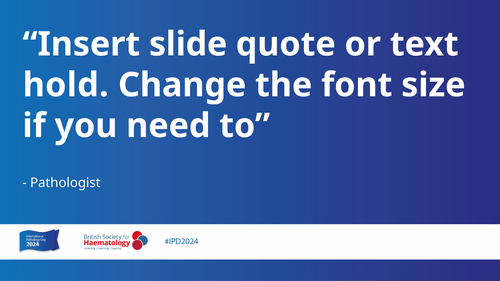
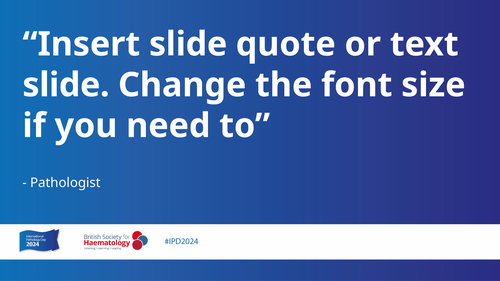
hold at (66, 85): hold -> slide
